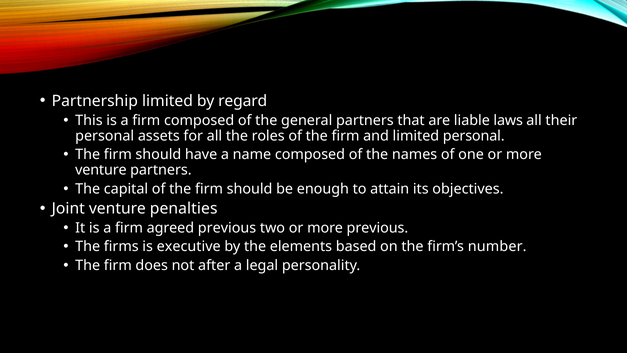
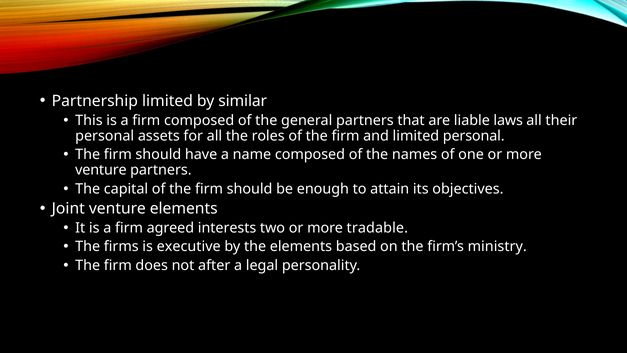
regard: regard -> similar
venture penalties: penalties -> elements
agreed previous: previous -> interests
more previous: previous -> tradable
number: number -> ministry
